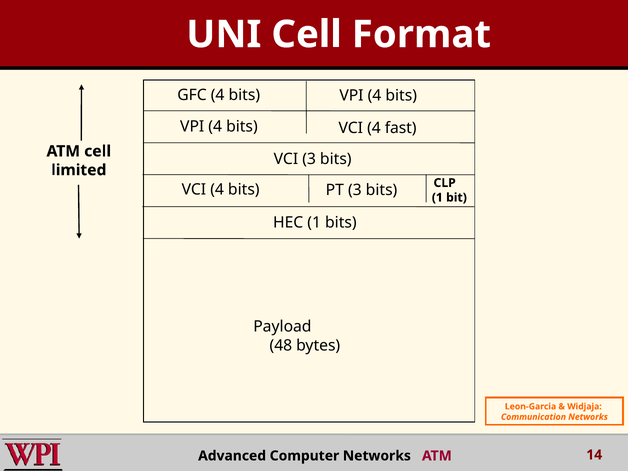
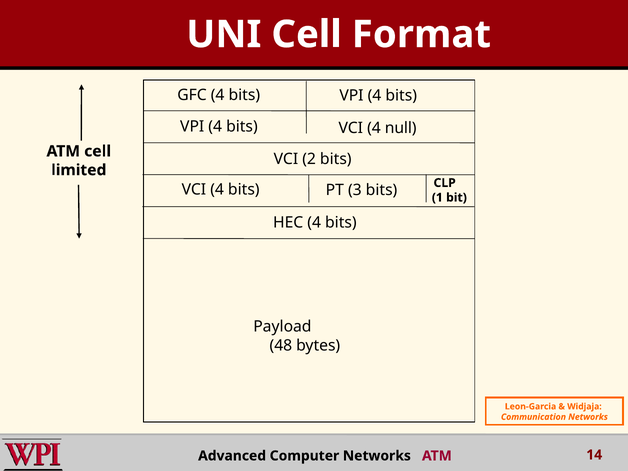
fast: fast -> null
VCI 3: 3 -> 2
HEC 1: 1 -> 4
